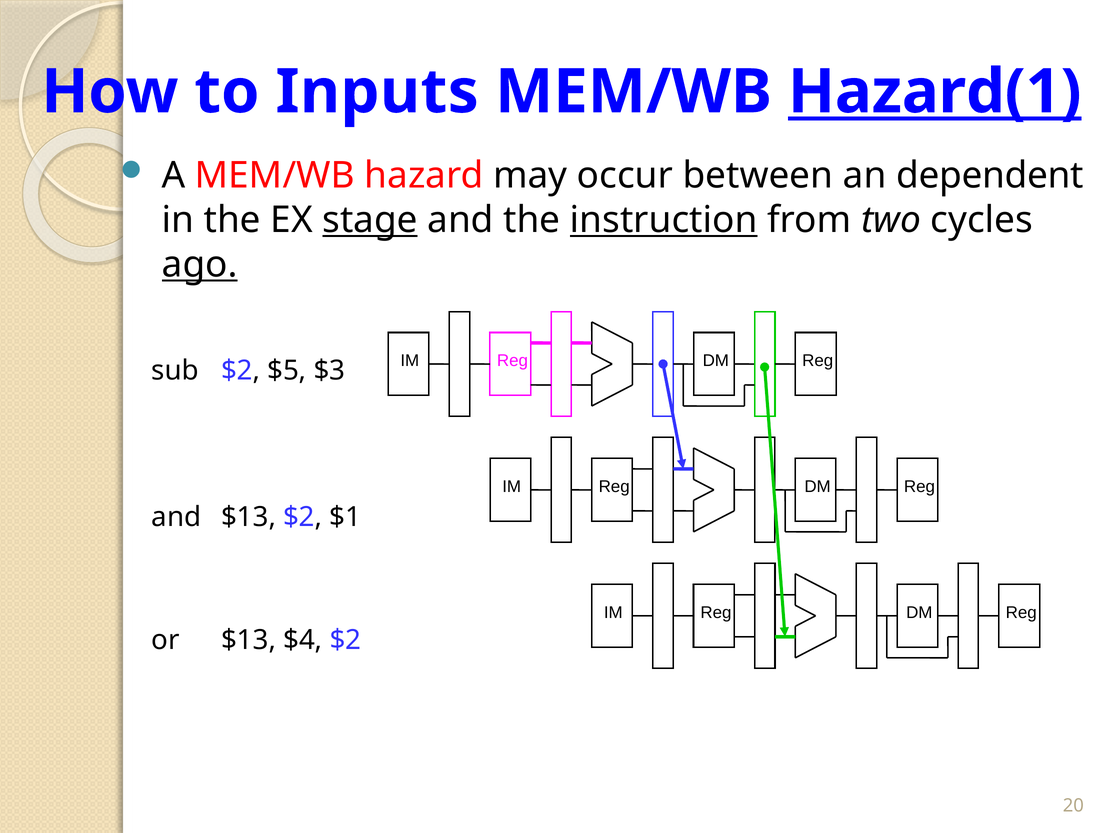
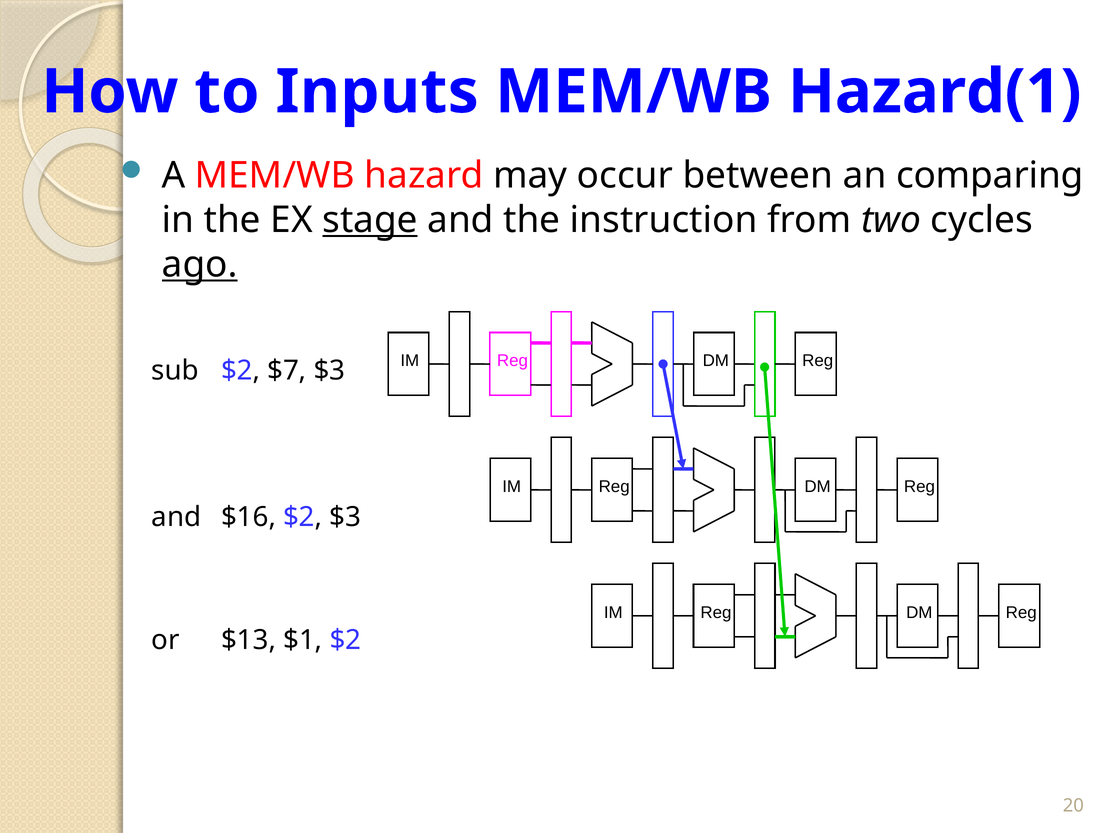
Hazard(1 underline: present -> none
dependent: dependent -> comparing
instruction underline: present -> none
$5: $5 -> $7
and $13: $13 -> $16
$2 $1: $1 -> $3
$4: $4 -> $1
